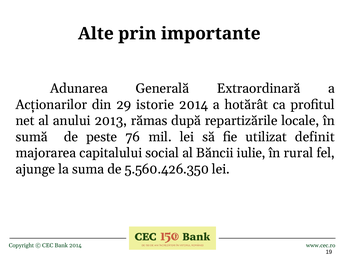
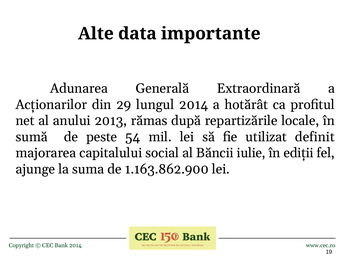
prin: prin -> data
istorie: istorie -> lungul
76: 76 -> 54
rural: rural -> ediții
5.560.426.350: 5.560.426.350 -> 1.163.862.900
